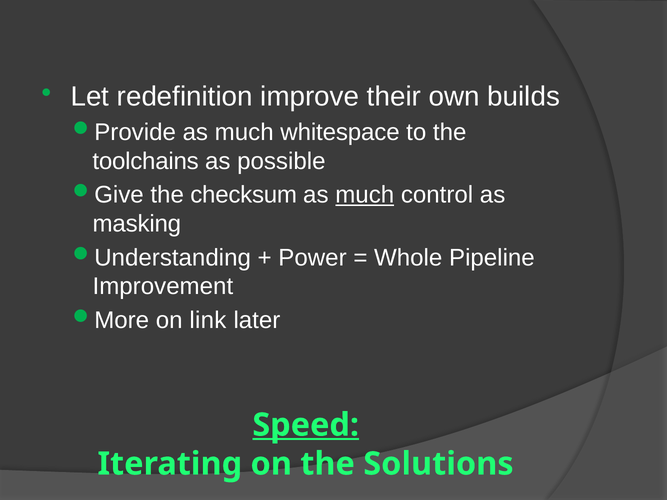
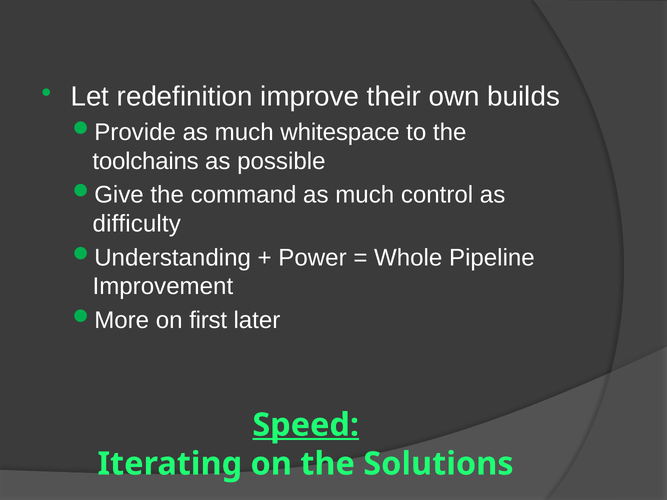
checksum: checksum -> command
much at (365, 195) underline: present -> none
masking: masking -> difficulty
link: link -> first
